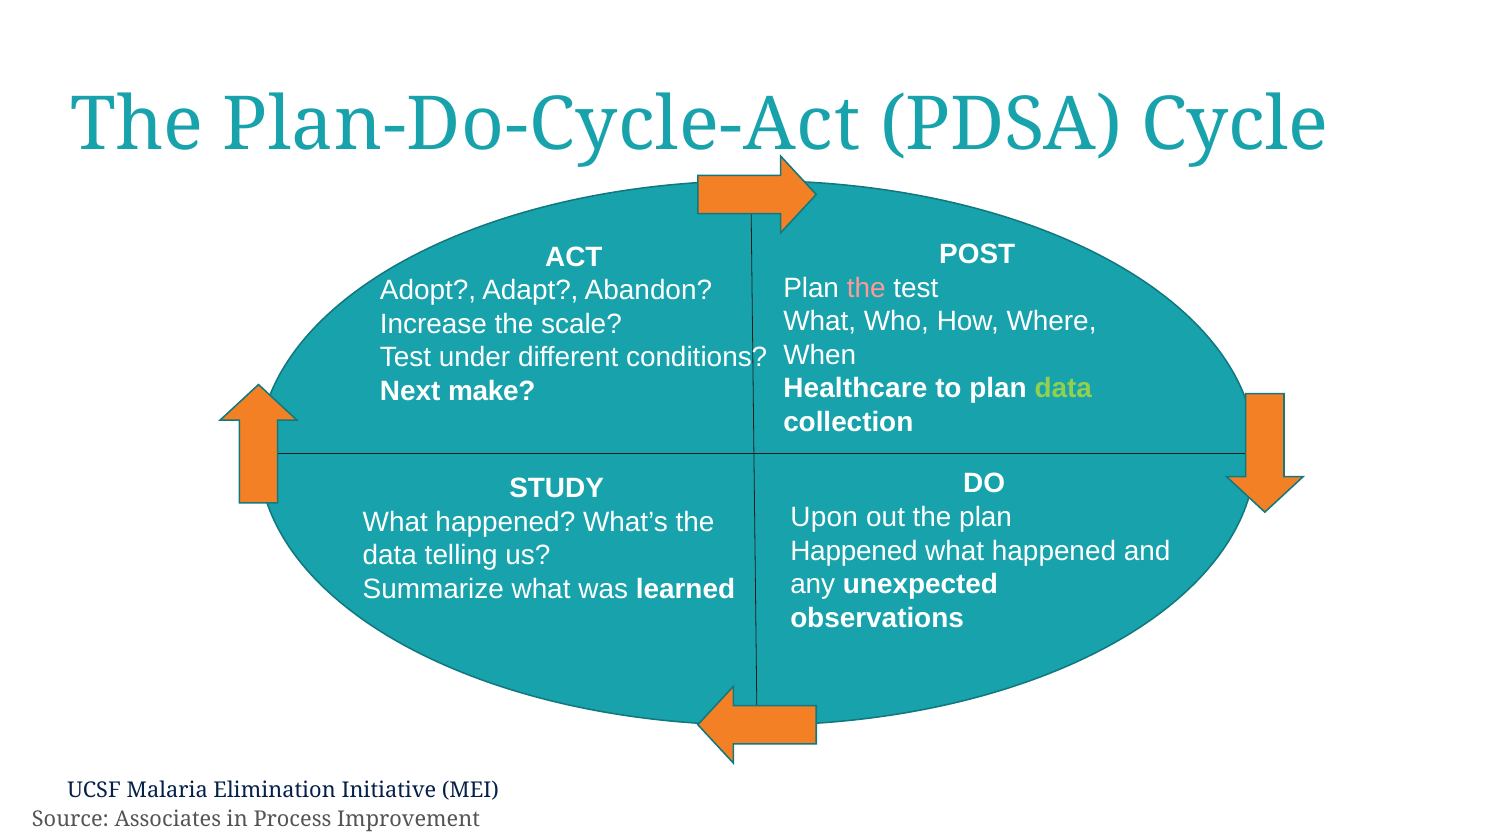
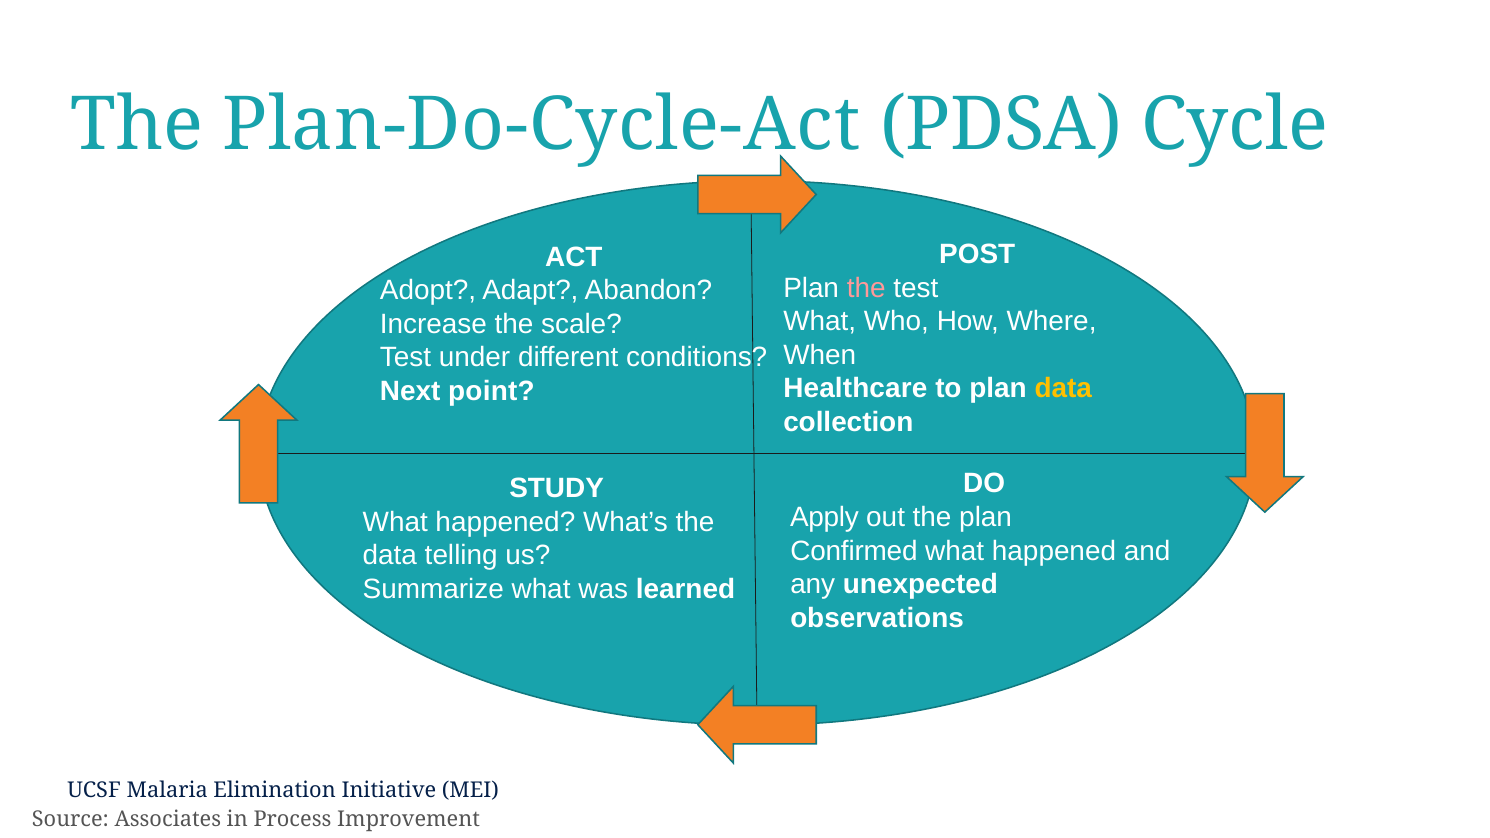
data at (1063, 389) colour: light green -> yellow
make: make -> point
Upon: Upon -> Apply
Happened at (854, 551): Happened -> Confirmed
